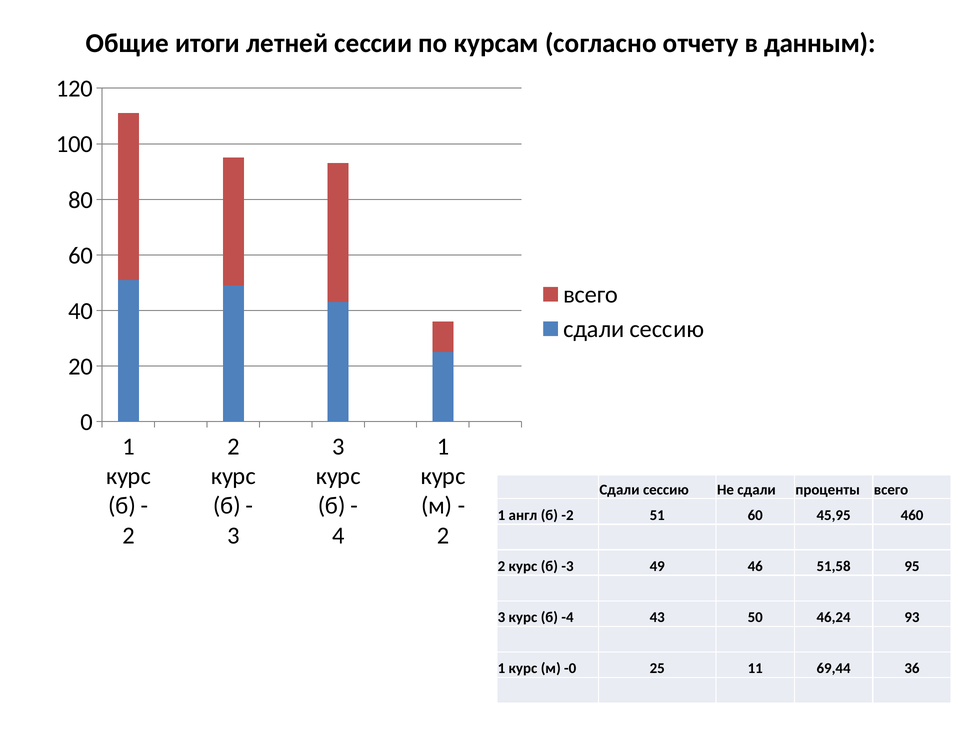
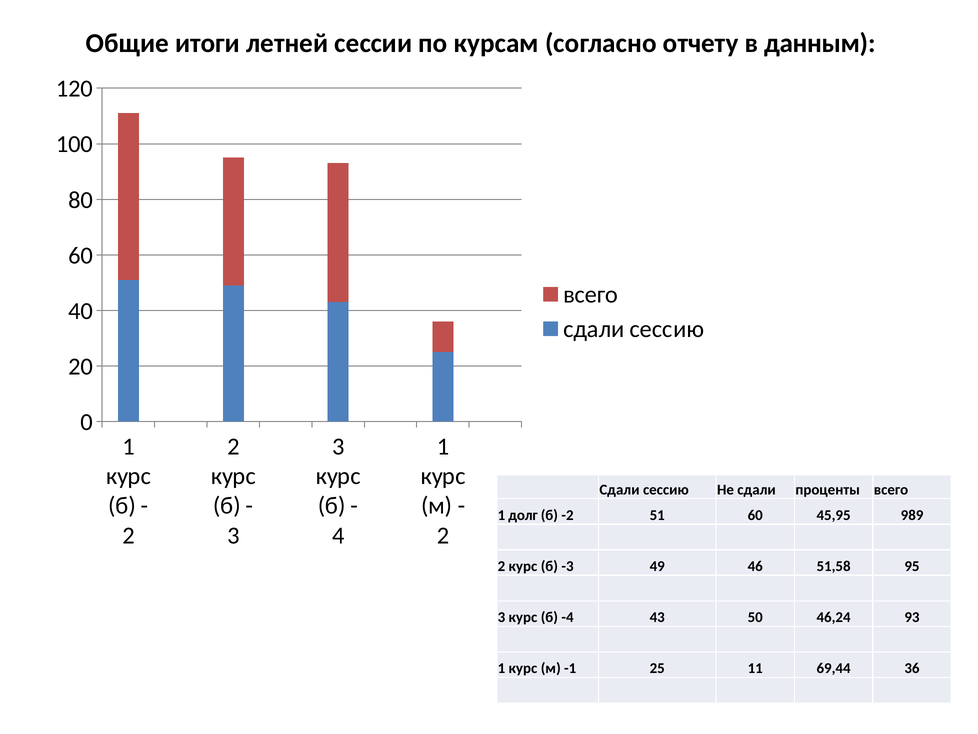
англ: англ -> долг
460: 460 -> 989
-0: -0 -> -1
